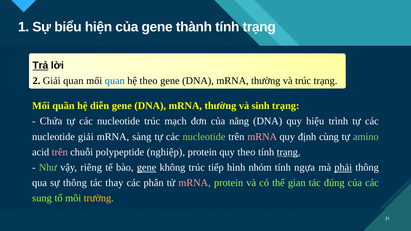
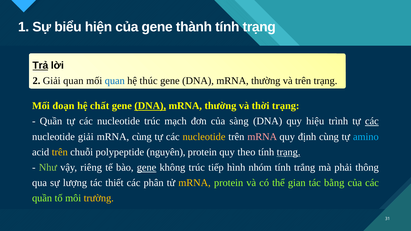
hệ theo: theo -> thúc
và trúc: trúc -> trên
quần: quần -> đoạn
diễn: diễn -> chất
DNA at (150, 106) underline: none -> present
sinh: sinh -> thời
Chứa at (51, 121): Chứa -> Quần
năng: năng -> sàng
các at (372, 121) underline: none -> present
mRNA sàng: sàng -> cùng
nucleotide at (204, 137) colour: light green -> yellow
amino colour: light green -> light blue
trên at (60, 152) colour: pink -> yellow
nghiệp: nghiệp -> nguyên
ngựa: ngựa -> trắng
phải underline: present -> none
sự thông: thông -> lượng
thay: thay -> thiết
mRNA at (195, 183) colour: pink -> yellow
đúng: đúng -> bằng
sung at (42, 198): sung -> quần
